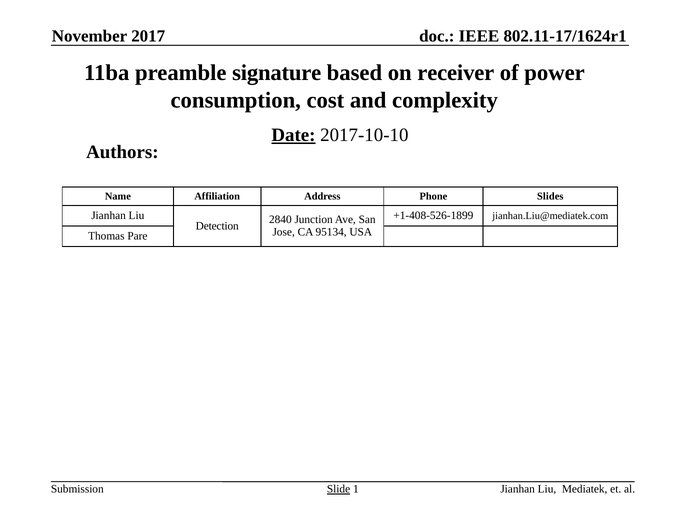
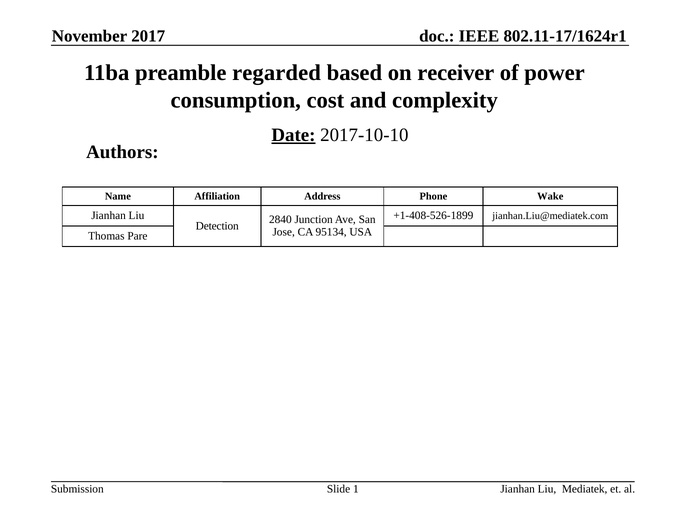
signature: signature -> regarded
Slides: Slides -> Wake
Slide underline: present -> none
